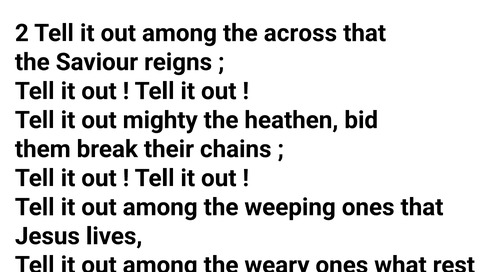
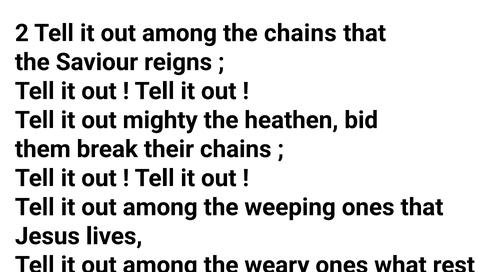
the across: across -> chains
